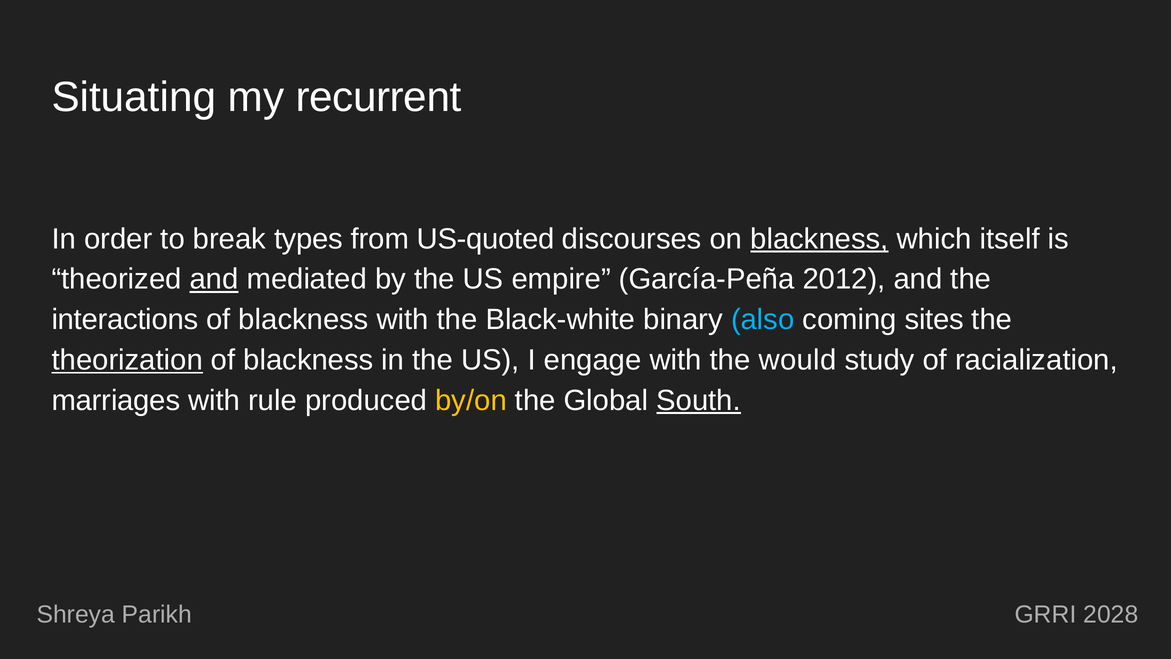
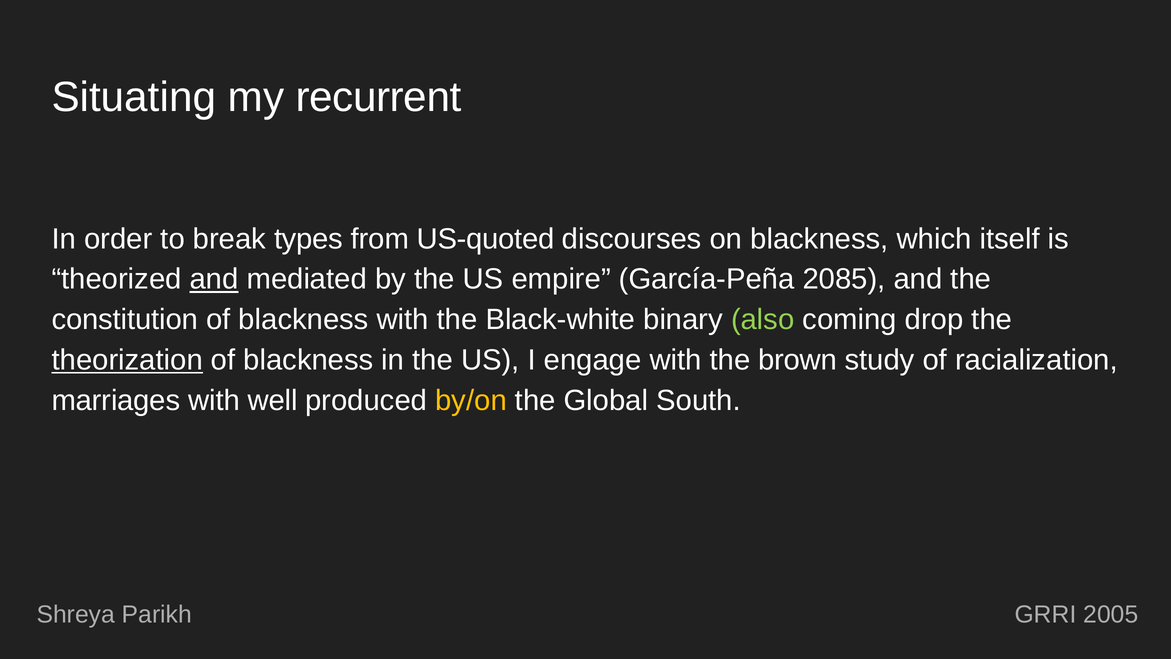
blackness at (819, 239) underline: present -> none
2012: 2012 -> 2085
interactions: interactions -> constitution
also colour: light blue -> light green
sites: sites -> drop
would: would -> brown
rule: rule -> well
South underline: present -> none
2028: 2028 -> 2005
